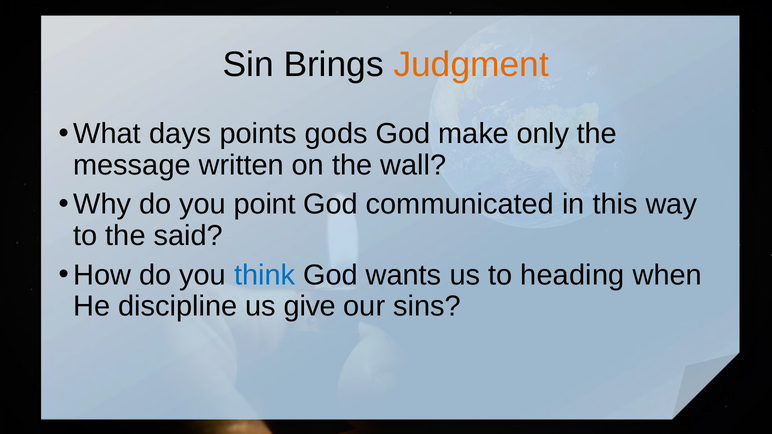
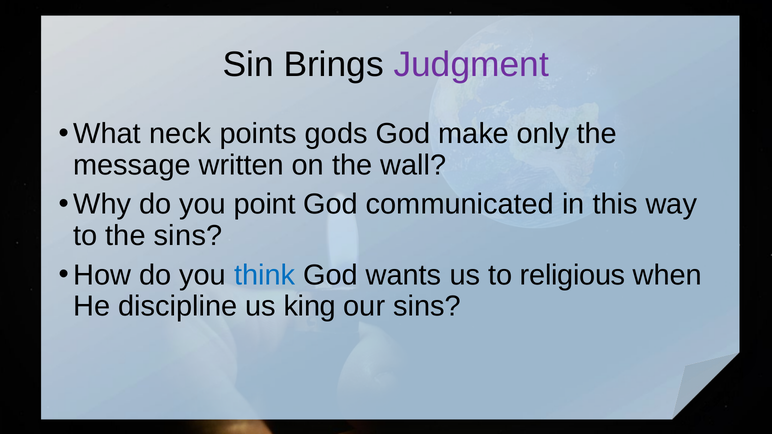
Judgment colour: orange -> purple
days: days -> neck
the said: said -> sins
heading: heading -> religious
give: give -> king
